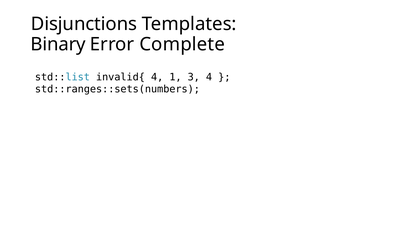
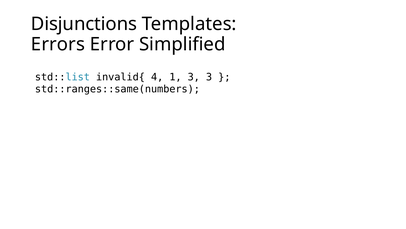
Binary: Binary -> Errors
Complete: Complete -> Simplified
3 4: 4 -> 3
std::ranges::sets(numbers: std::ranges::sets(numbers -> std::ranges::same(numbers
